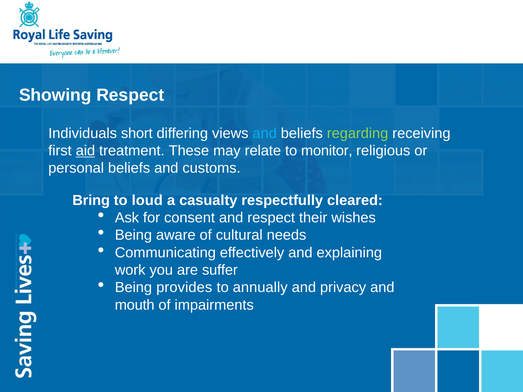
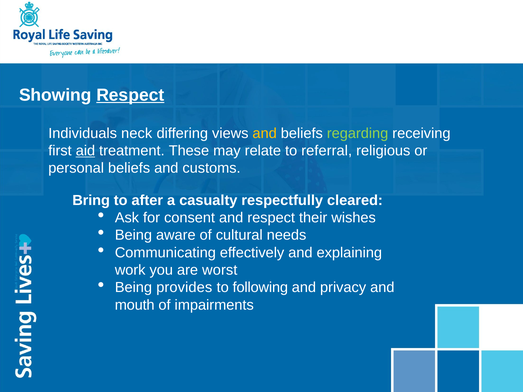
Respect at (130, 95) underline: none -> present
short: short -> neck
and at (265, 133) colour: light blue -> yellow
monitor: monitor -> referral
loud: loud -> after
suffer: suffer -> worst
annually: annually -> following
